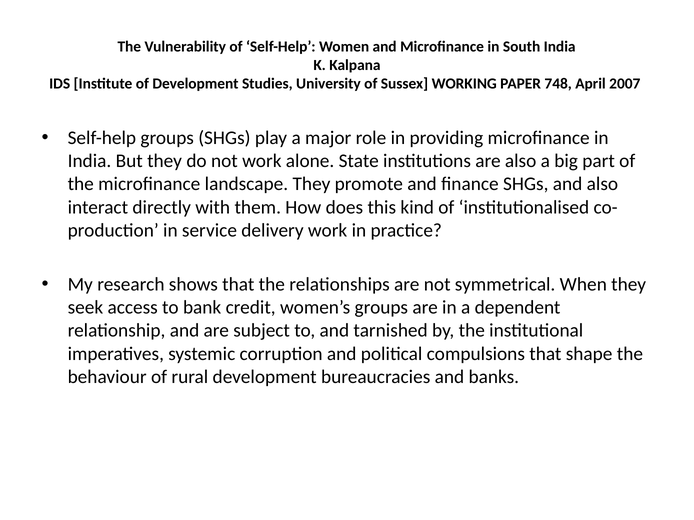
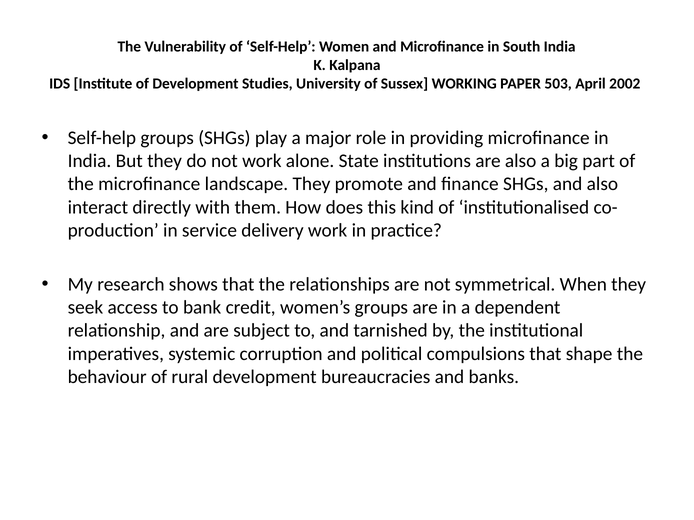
748: 748 -> 503
2007: 2007 -> 2002
